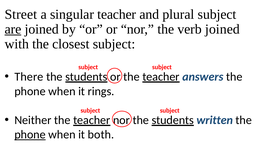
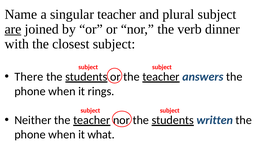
Street: Street -> Name
verb joined: joined -> dinner
phone at (30, 134) underline: present -> none
both: both -> what
